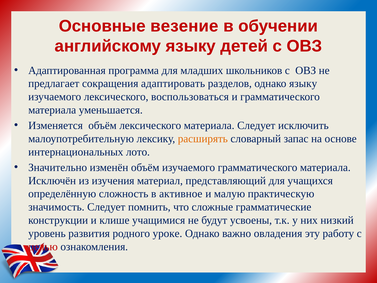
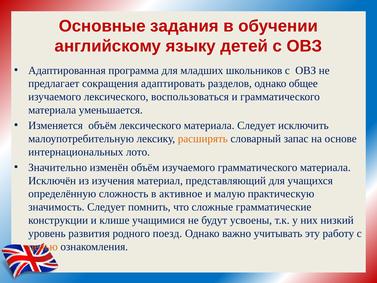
везение: везение -> задания
однако языку: языку -> общее
уроке: уроке -> поезд
овладения: овладения -> учитывать
целью colour: red -> orange
